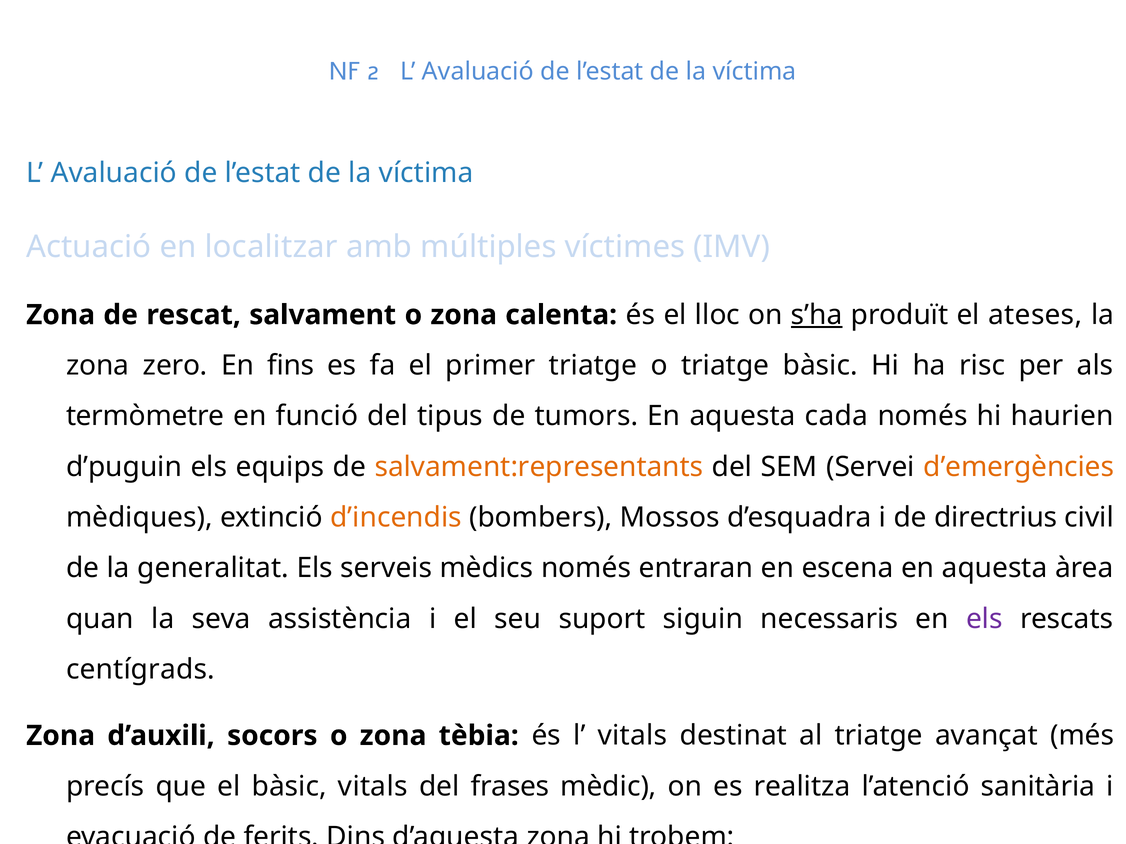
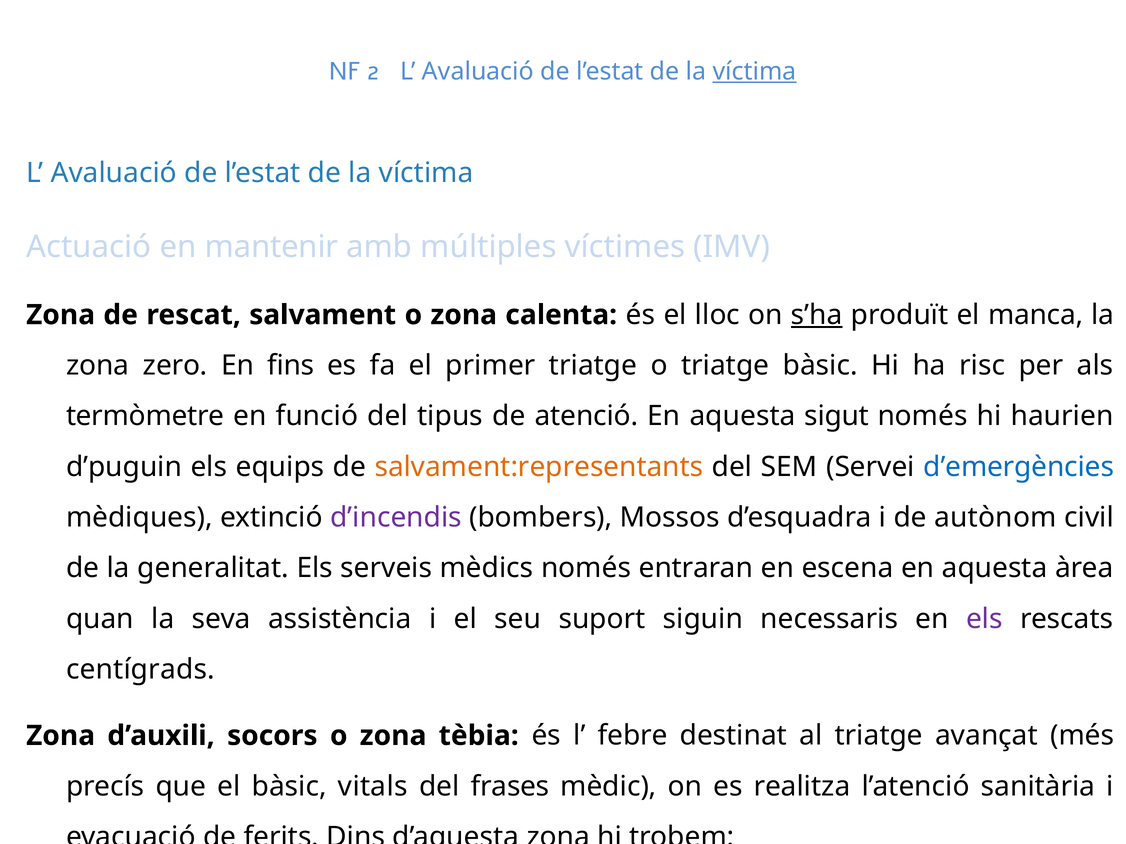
víctima at (755, 71) underline: none -> present
localitzar: localitzar -> mantenir
ateses: ateses -> manca
tumors: tumors -> atenció
cada: cada -> sigut
d’emergències colour: orange -> blue
d’incendis colour: orange -> purple
directrius: directrius -> autònom
l vitals: vitals -> febre
